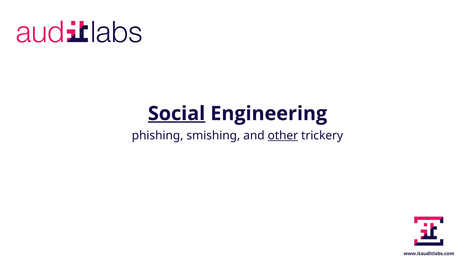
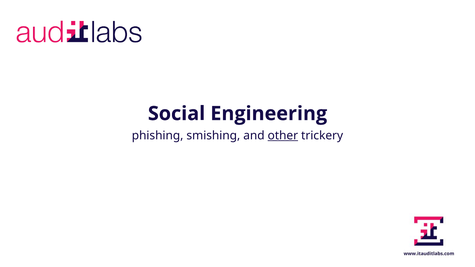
Social underline: present -> none
